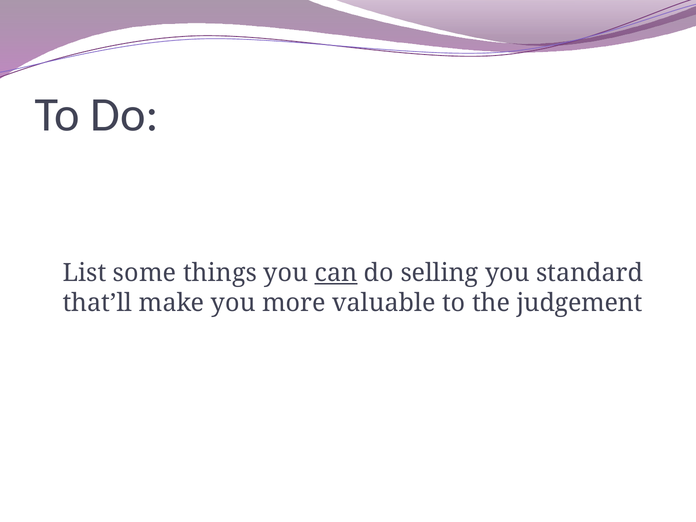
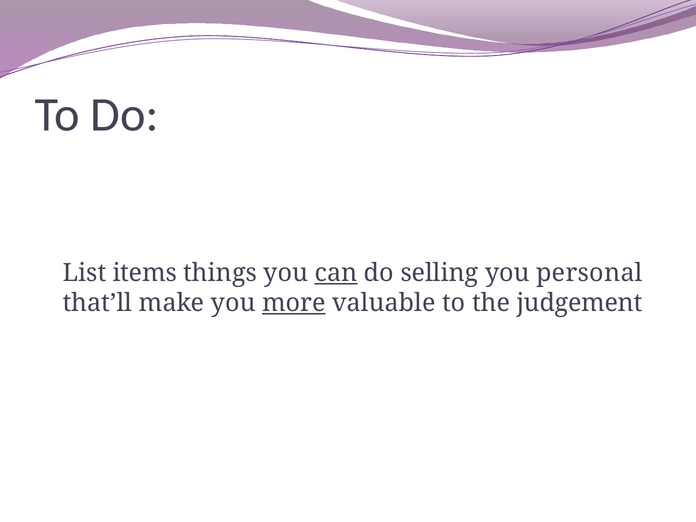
some: some -> items
standard: standard -> personal
more underline: none -> present
